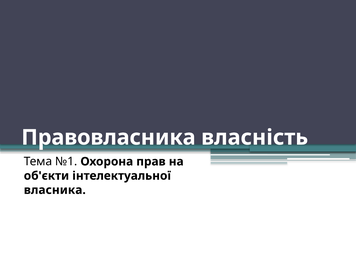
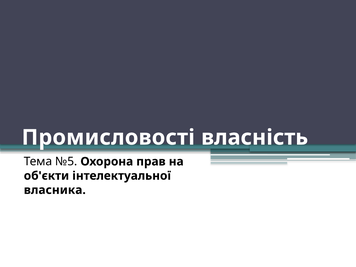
Правовласника: Правовласника -> Промисловості
№1: №1 -> №5
